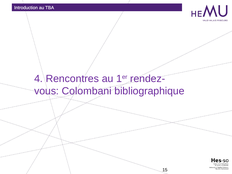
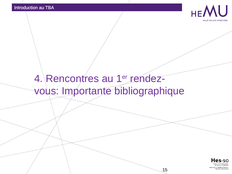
Colombani: Colombani -> Importante
